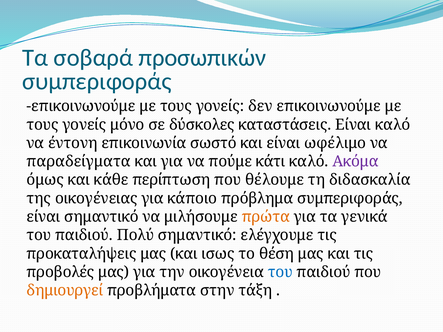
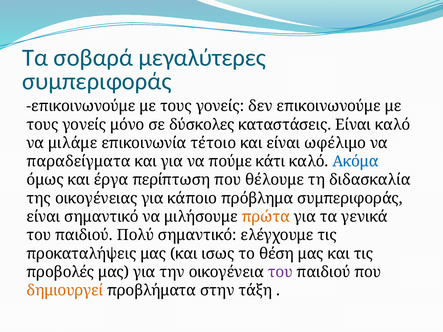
προσωπικών: προσωπικών -> μεγαλύτερες
έντονη: έντονη -> μιλάμε
σωστό: σωστό -> τέτοιο
Ακόμα colour: purple -> blue
κάθε: κάθε -> έργα
του at (280, 272) colour: blue -> purple
